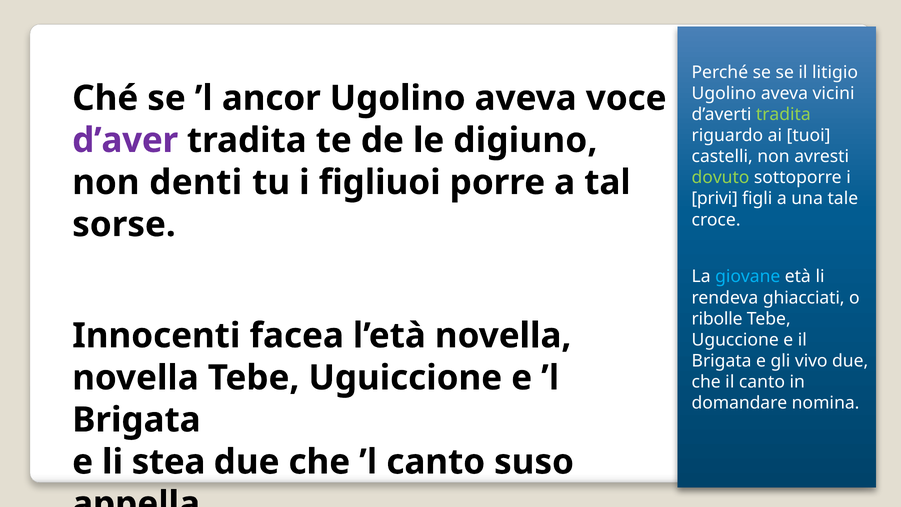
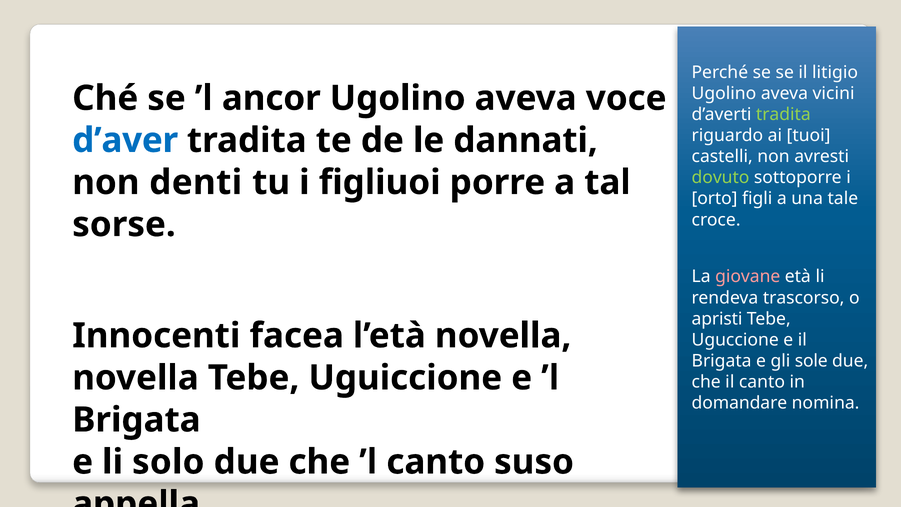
d’aver colour: purple -> blue
digiuno: digiuno -> dannati
privi: privi -> orto
giovane colour: light blue -> pink
ghiacciati: ghiacciati -> trascorso
ribolle: ribolle -> apristi
vivo: vivo -> sole
stea: stea -> solo
